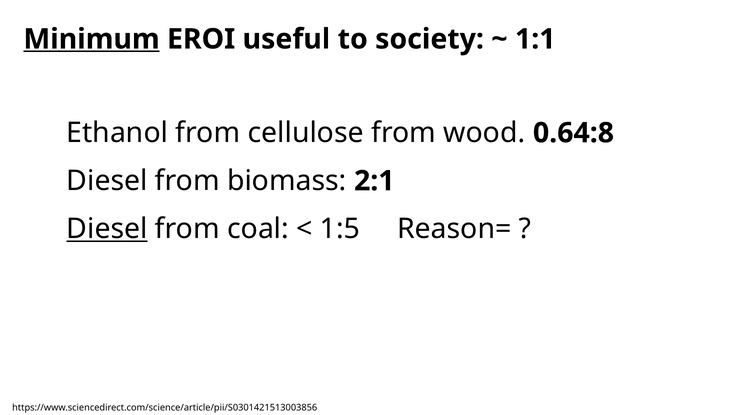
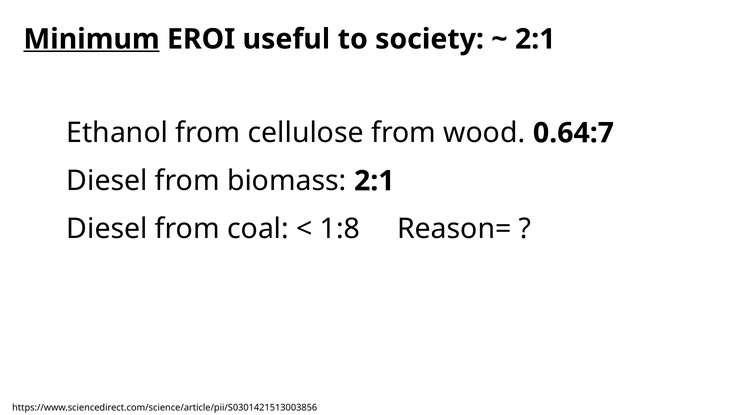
1:1 at (535, 39): 1:1 -> 2:1
0.64:8: 0.64:8 -> 0.64:7
Diesel at (107, 229) underline: present -> none
1:5: 1:5 -> 1:8
